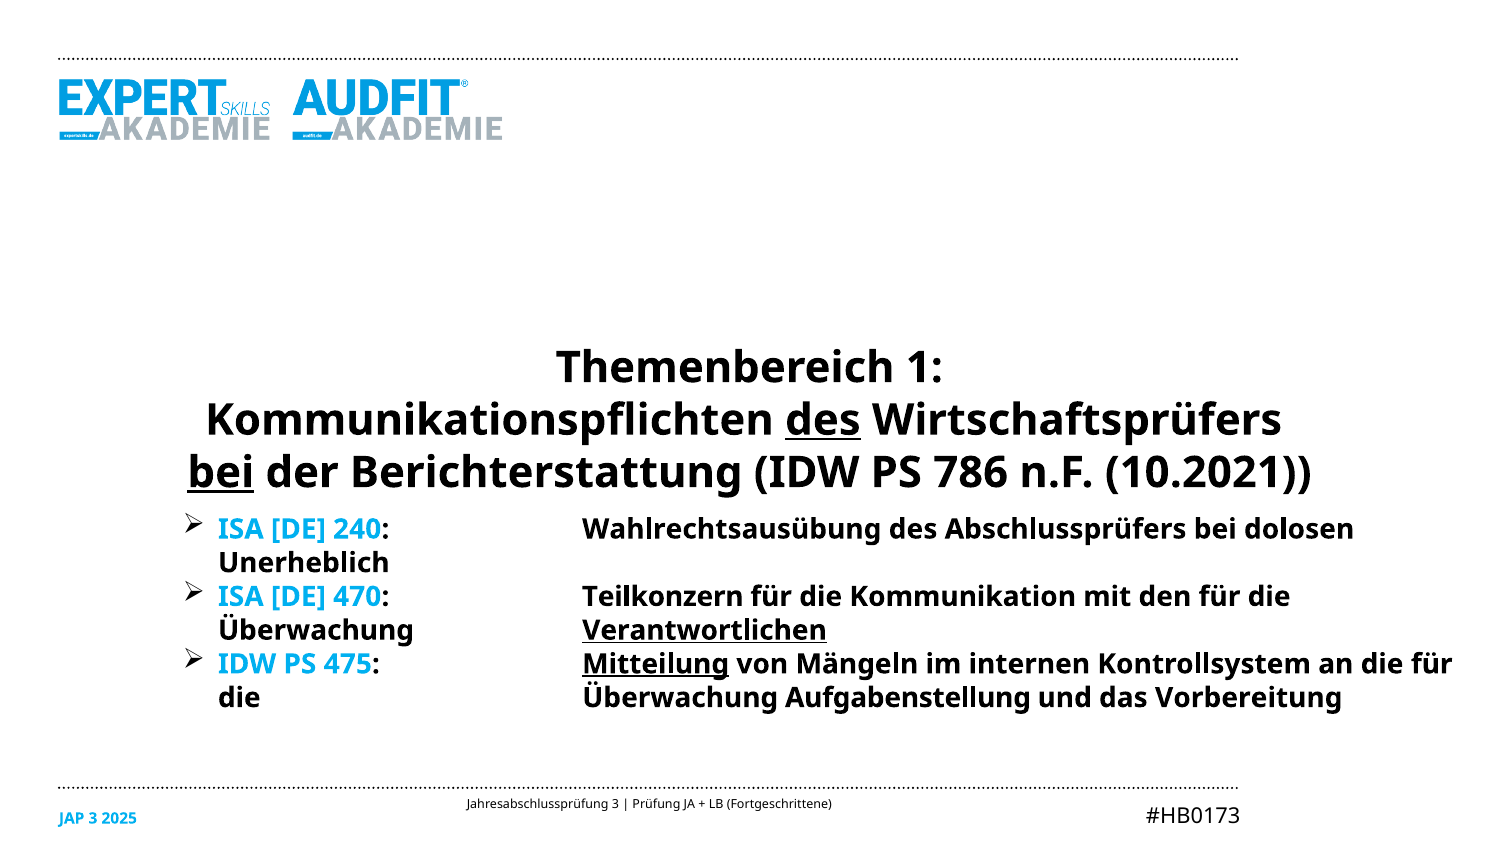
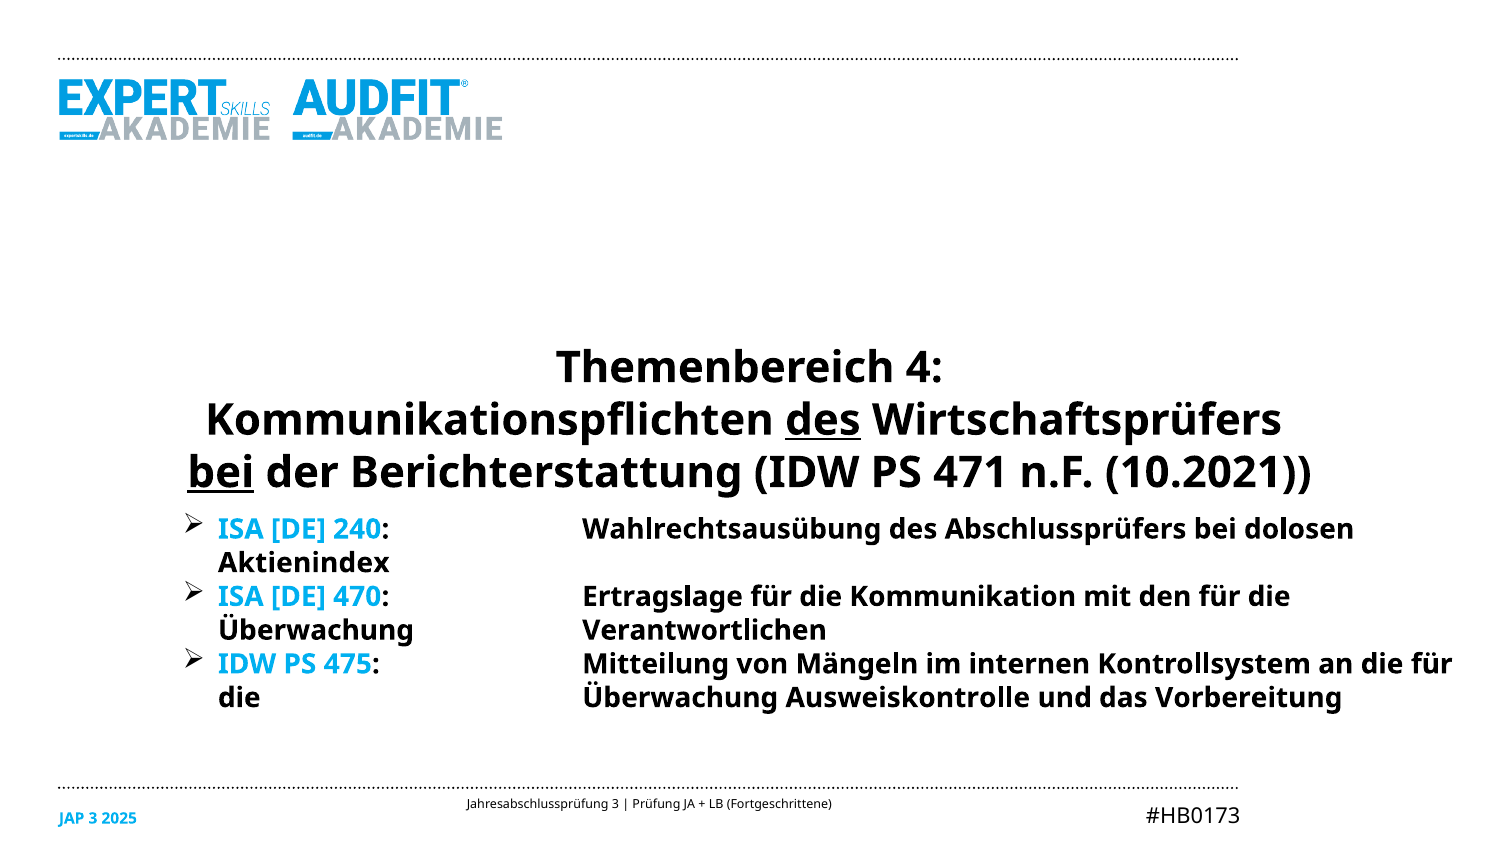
1: 1 -> 4
786: 786 -> 471
Unerheblich: Unerheblich -> Aktienindex
Teilkonzern: Teilkonzern -> Ertragslage
Verantwortlichen underline: present -> none
Mitteilung underline: present -> none
Aufgabenstellung: Aufgabenstellung -> Ausweiskontrolle
